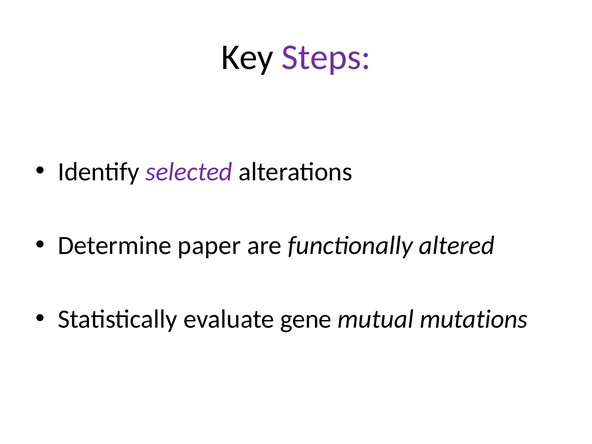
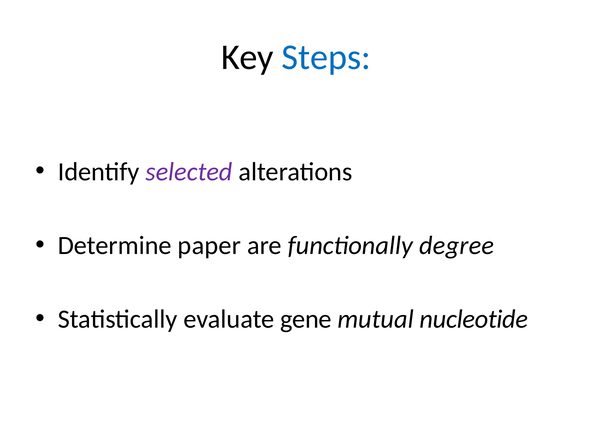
Steps colour: purple -> blue
altered: altered -> degree
mutations: mutations -> nucleotide
